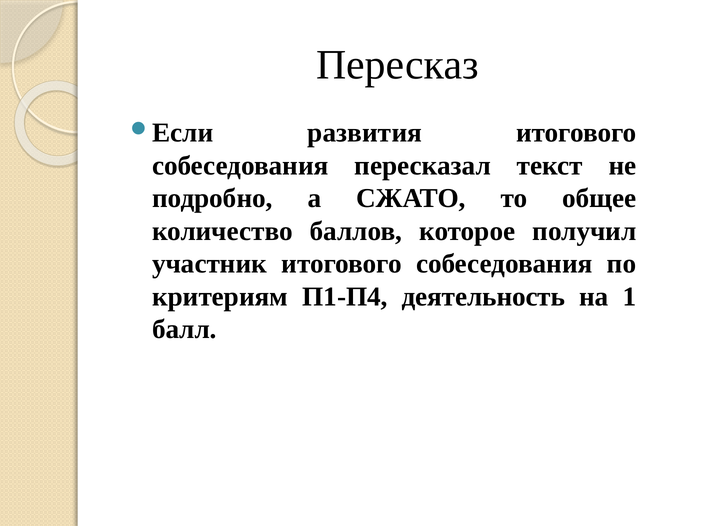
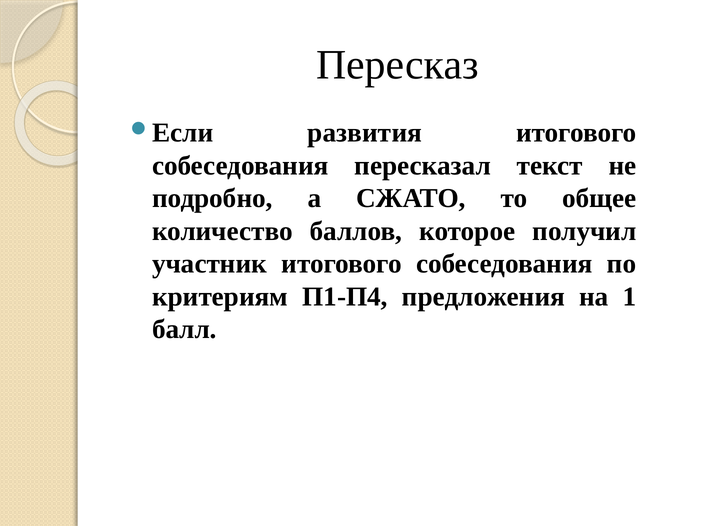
деятельность: деятельность -> предложения
